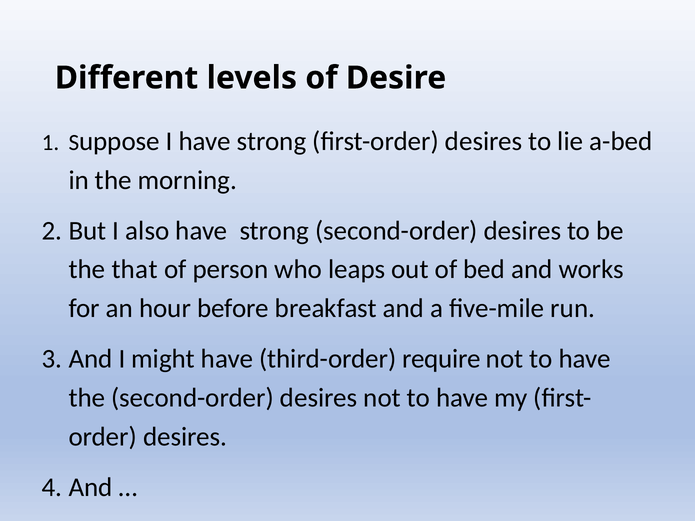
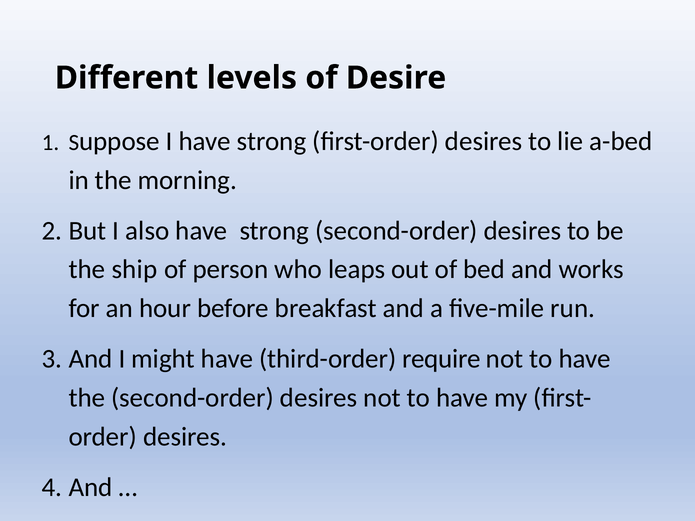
that: that -> ship
